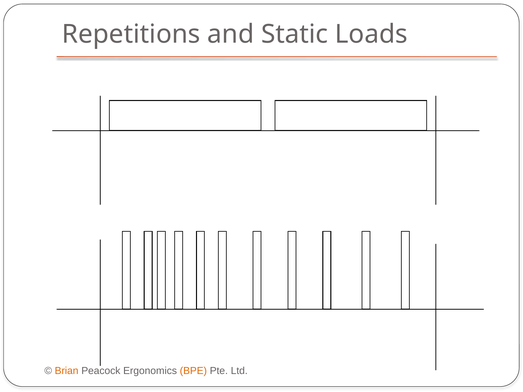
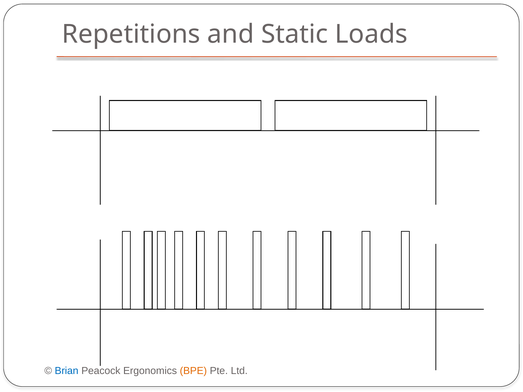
Brian colour: orange -> blue
